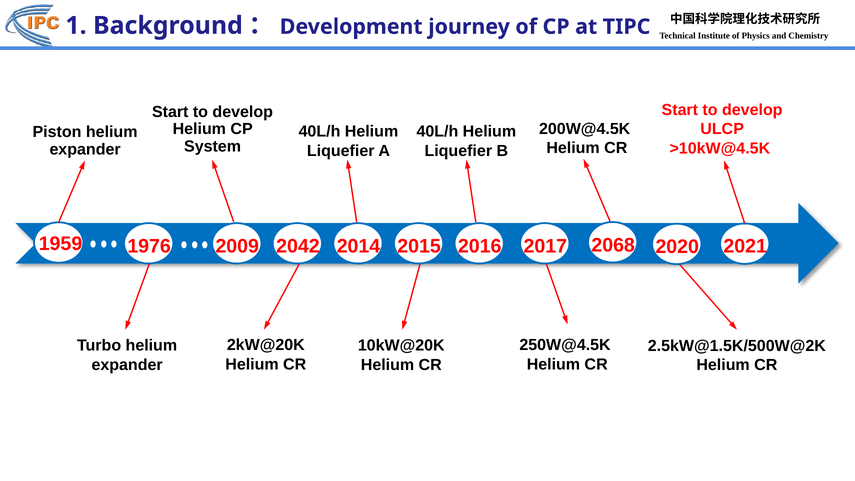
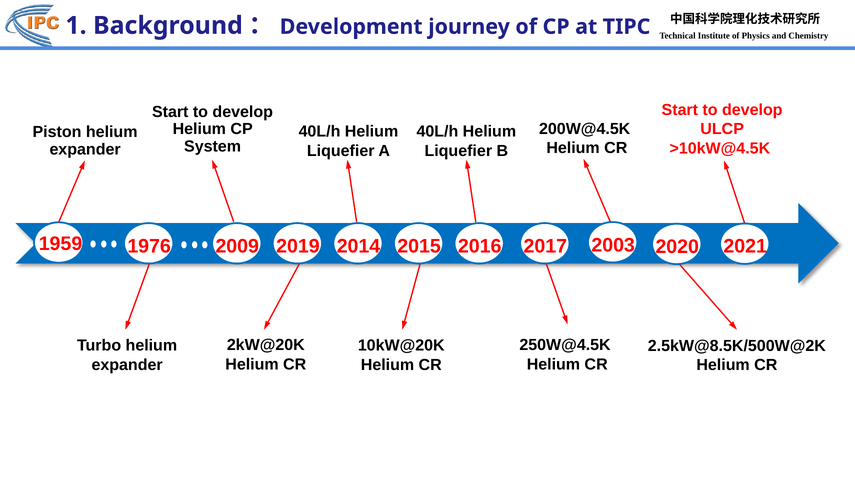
2042: 2042 -> 2019
2068: 2068 -> 2003
2.5kW@1.5K/500W@2K: 2.5kW@1.5K/500W@2K -> 2.5kW@8.5K/500W@2K
